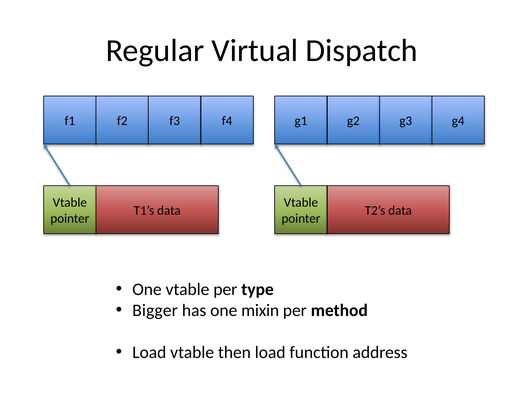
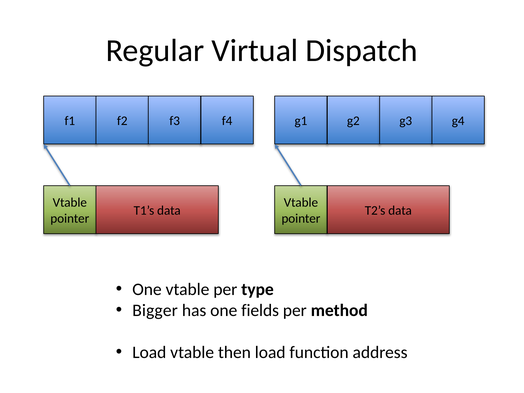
mixin: mixin -> fields
